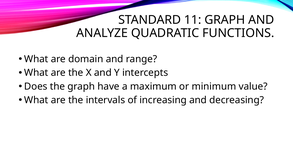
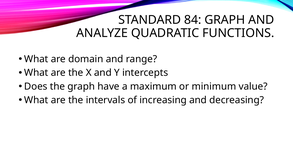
11: 11 -> 84
